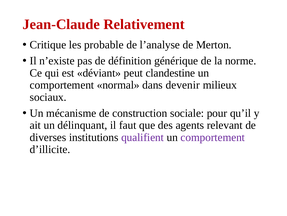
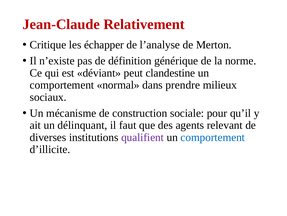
probable: probable -> échapper
devenir: devenir -> prendre
comportement at (213, 137) colour: purple -> blue
